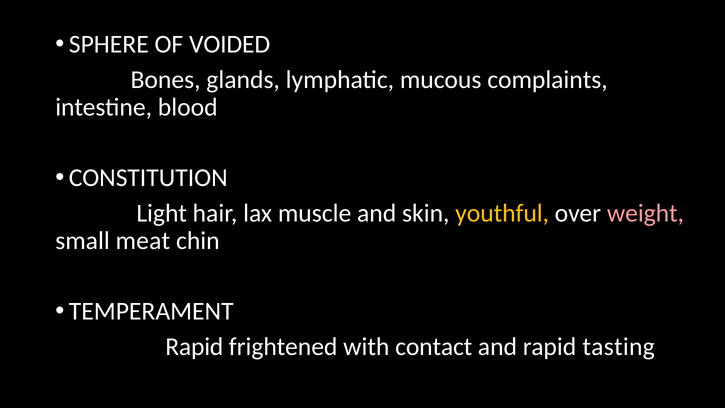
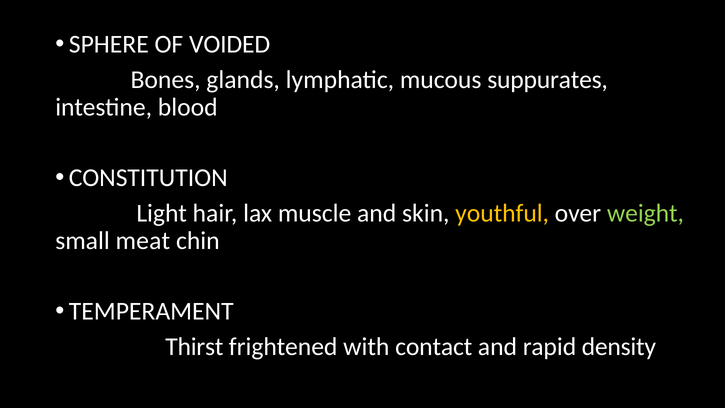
complaints: complaints -> suppurates
weight colour: pink -> light green
Rapid at (194, 347): Rapid -> Thirst
tasting: tasting -> density
